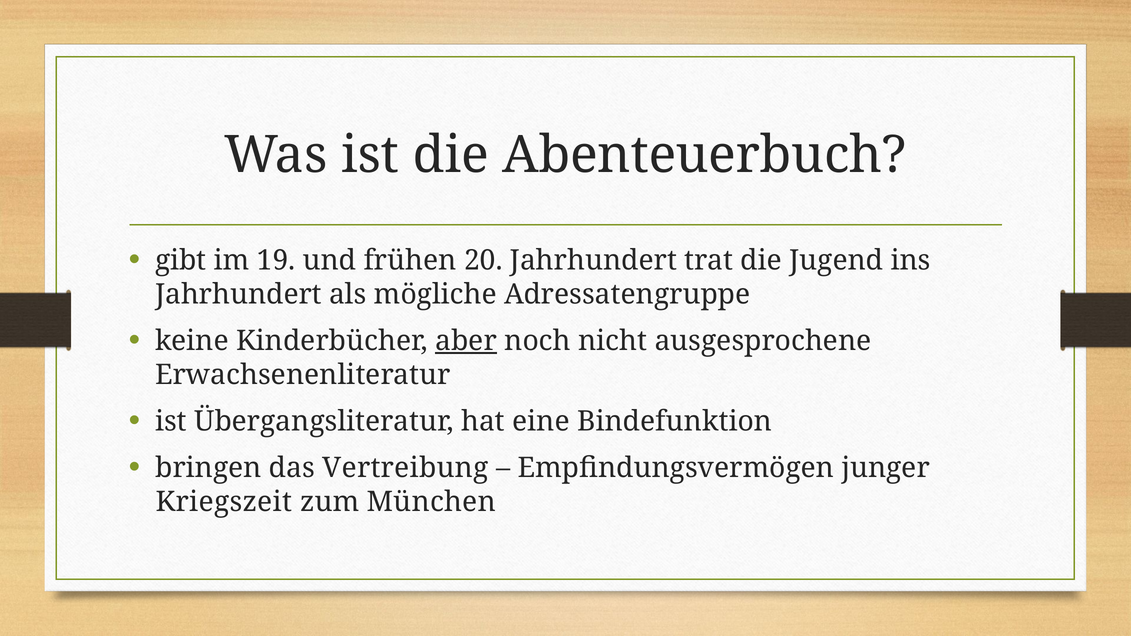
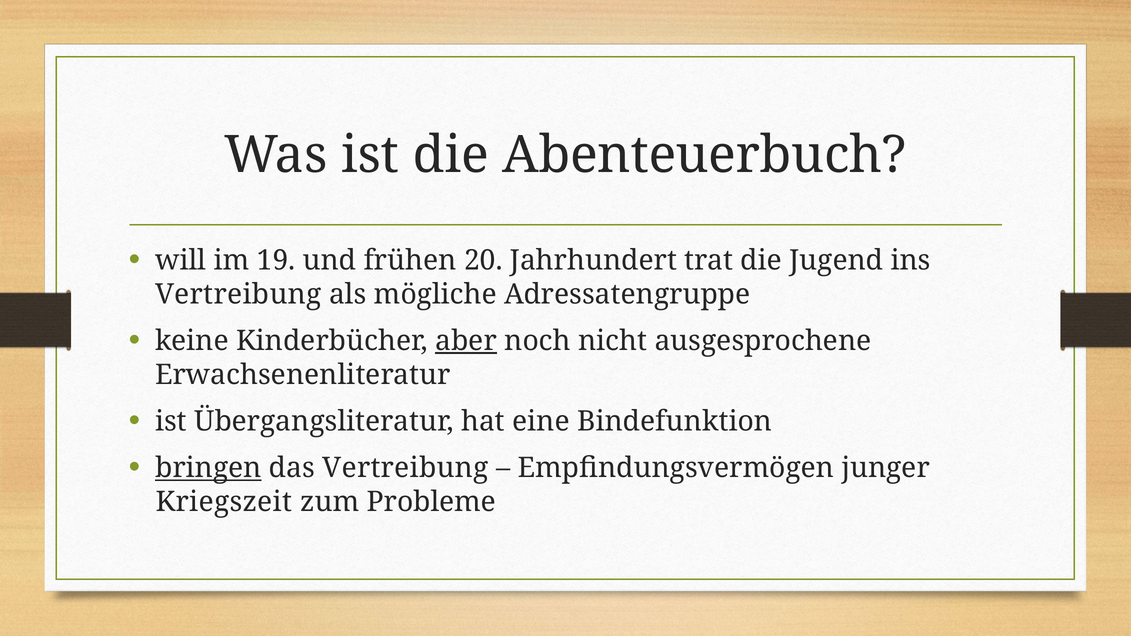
gibt: gibt -> will
Jahrhundert at (238, 294): Jahrhundert -> Vertreibung
bringen underline: none -> present
München: München -> Probleme
